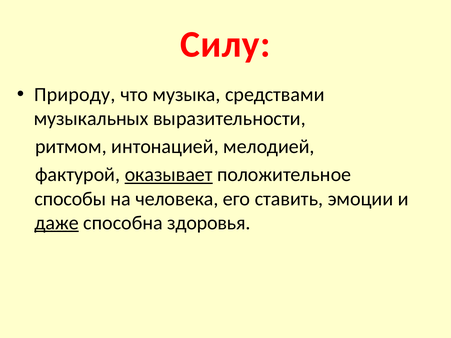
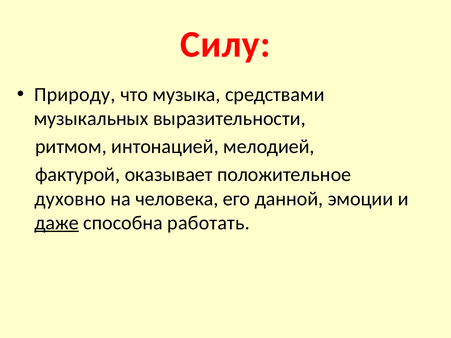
оказывает underline: present -> none
способы: способы -> духовно
ставить: ставить -> данной
здоровья: здоровья -> работать
